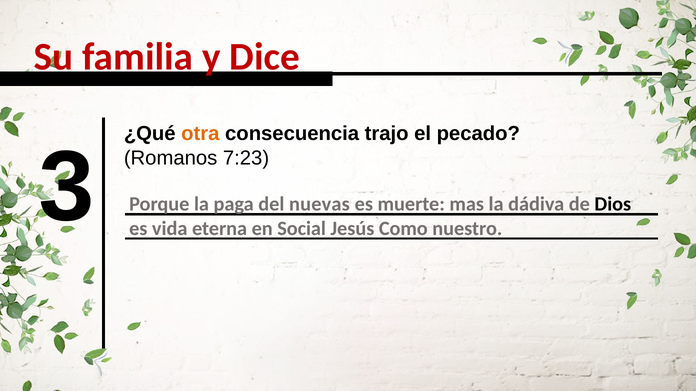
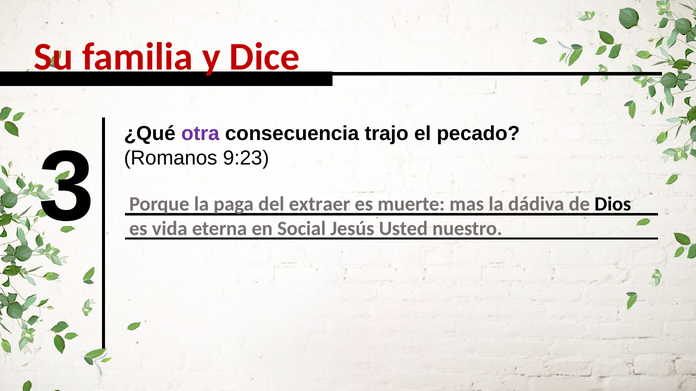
otra colour: orange -> purple
7:23: 7:23 -> 9:23
nuevas: nuevas -> extraer
Como: Como -> Usted
